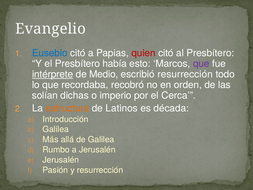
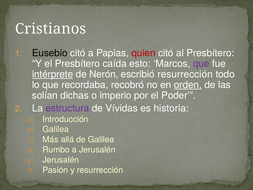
Evangelio: Evangelio -> Cristianos
Eusebio colour: blue -> black
había: había -> caída
Medio: Medio -> Nerón
orden underline: none -> present
Cerca: Cerca -> Poder
estructura colour: orange -> purple
Latinos: Latinos -> Vívidas
década: década -> historia
